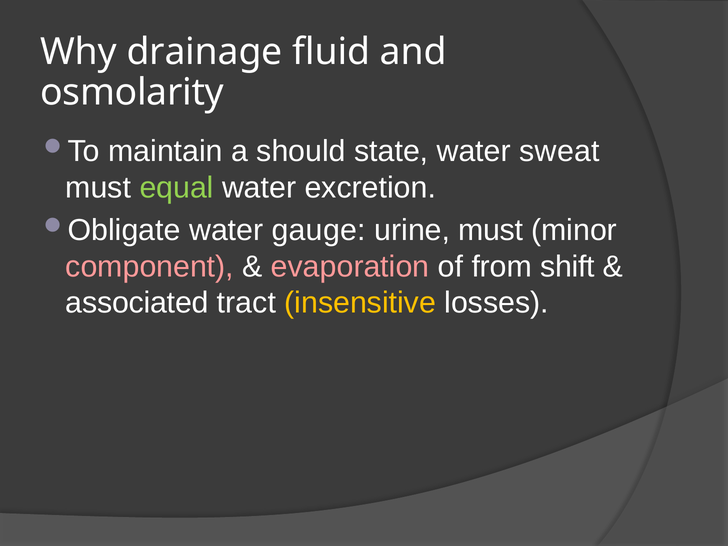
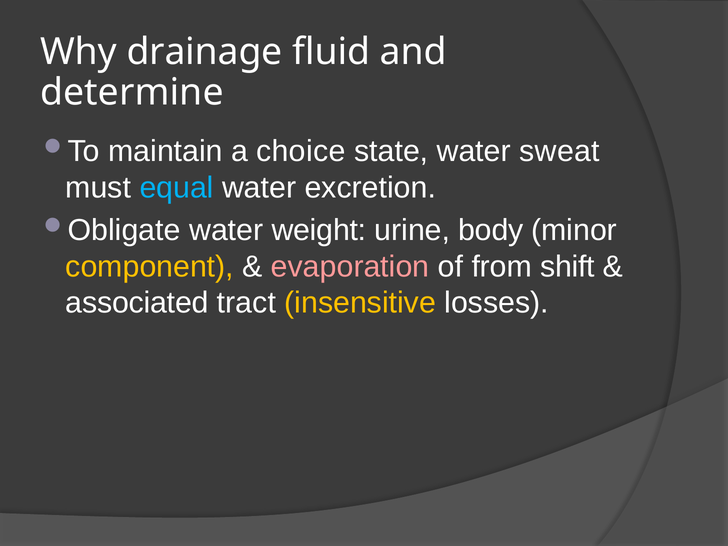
osmolarity: osmolarity -> determine
should: should -> choice
equal colour: light green -> light blue
gauge: gauge -> weight
urine must: must -> body
component colour: pink -> yellow
